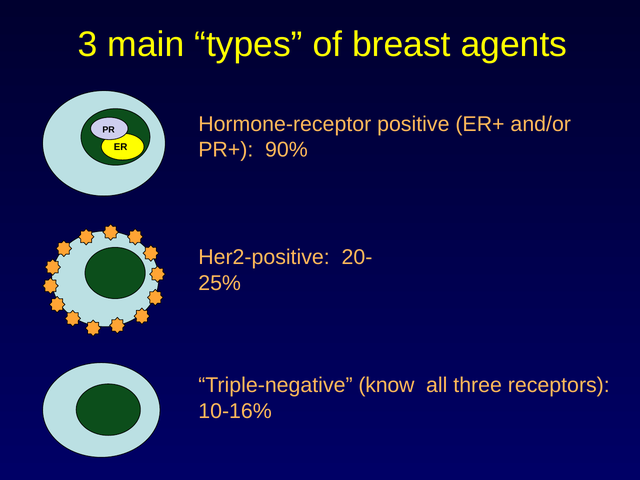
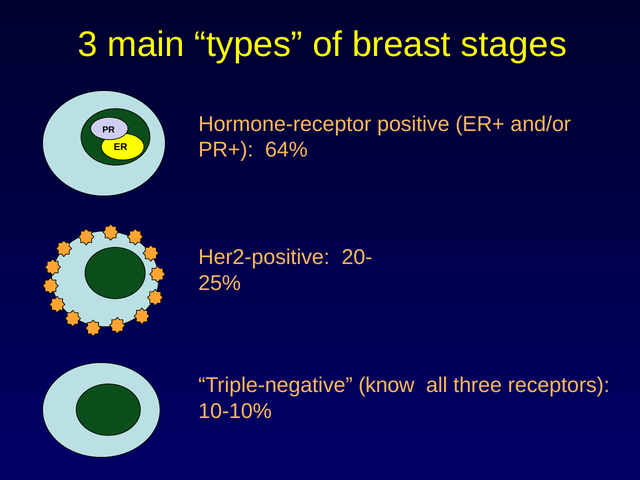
agents: agents -> stages
90%: 90% -> 64%
10-16%: 10-16% -> 10-10%
